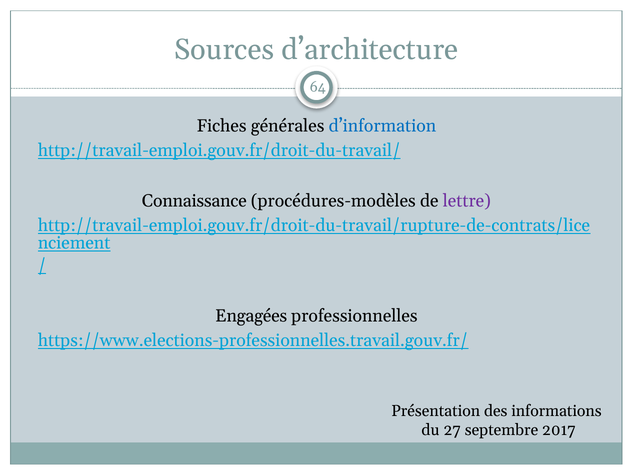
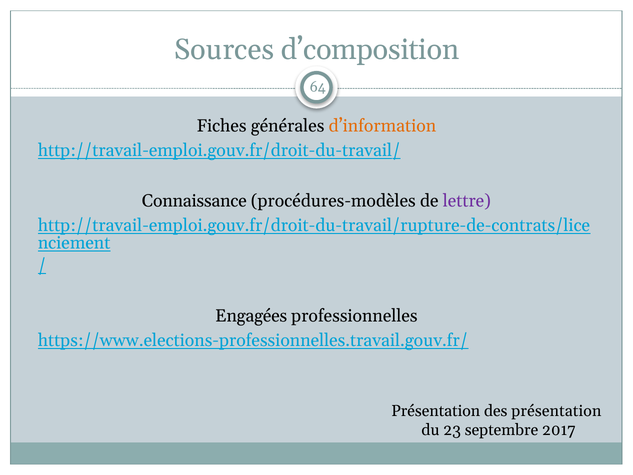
d’architecture: d’architecture -> d’composition
d’information colour: blue -> orange
des informations: informations -> présentation
27: 27 -> 23
